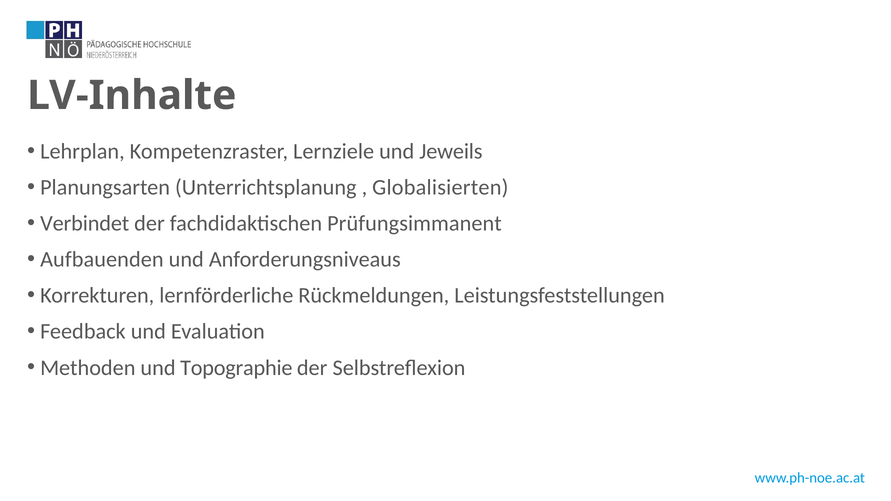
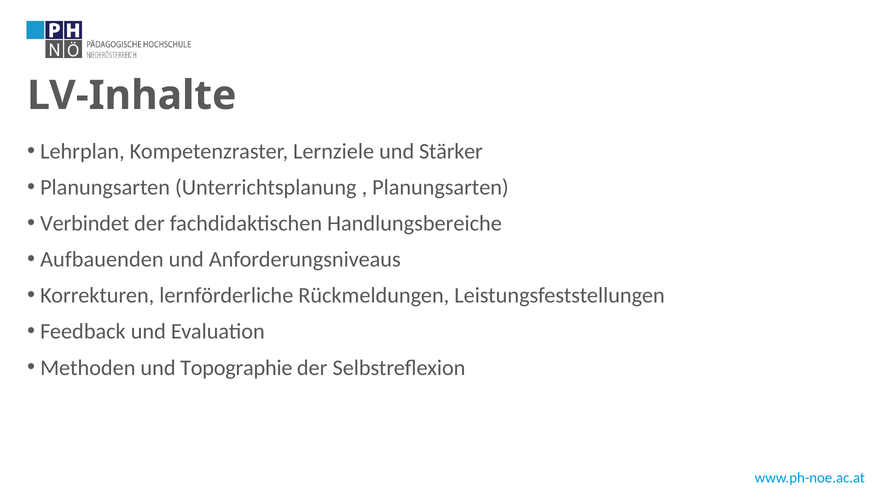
Jeweils: Jeweils -> Stärker
Globalisierten at (440, 188): Globalisierten -> Planungsarten
Prüfungsimmanent: Prüfungsimmanent -> Handlungsbereiche
